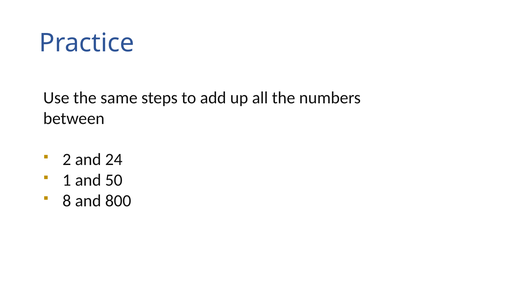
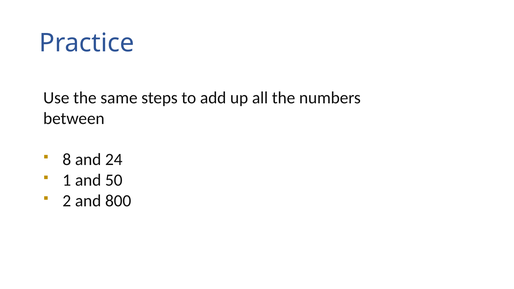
2: 2 -> 8
8: 8 -> 2
